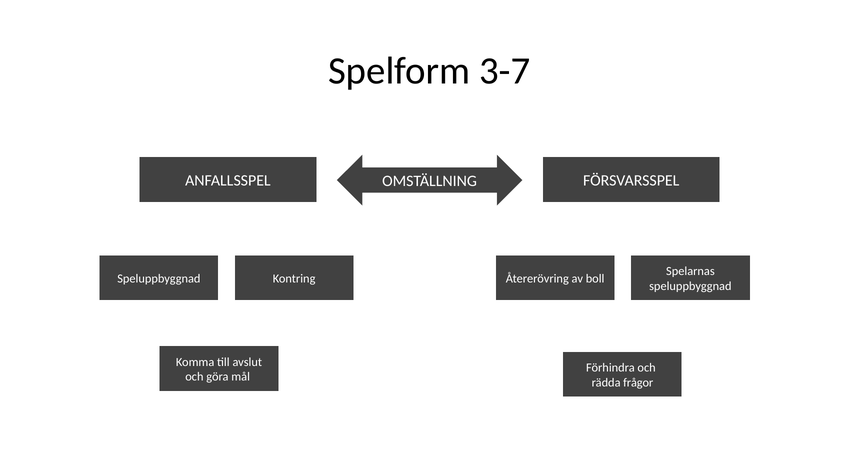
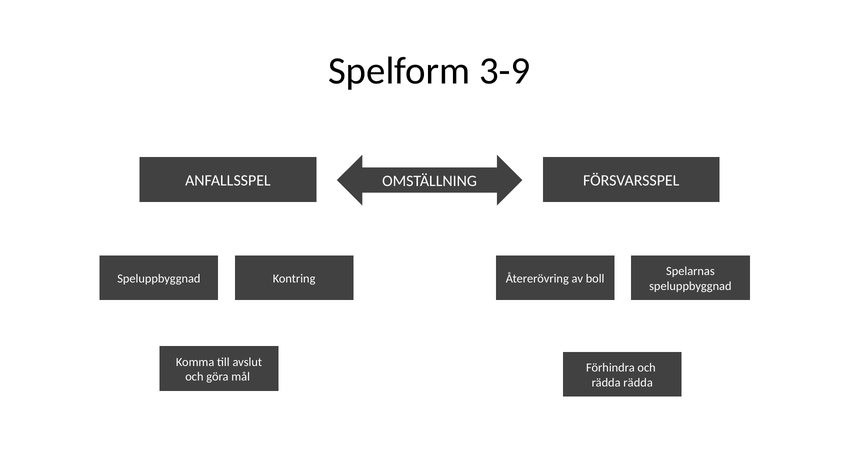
3-7: 3-7 -> 3-9
rädda frågor: frågor -> rädda
